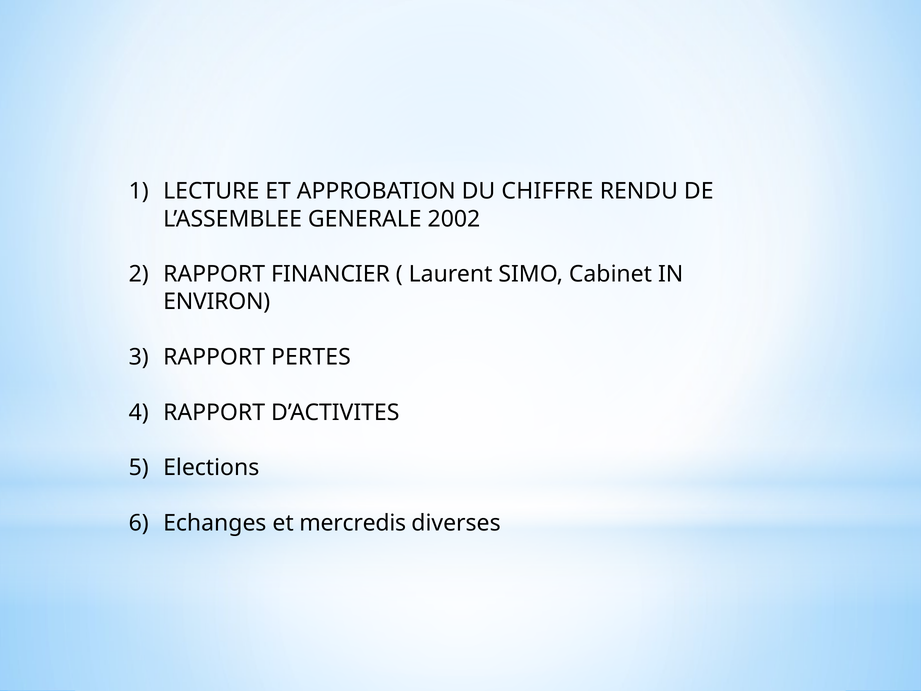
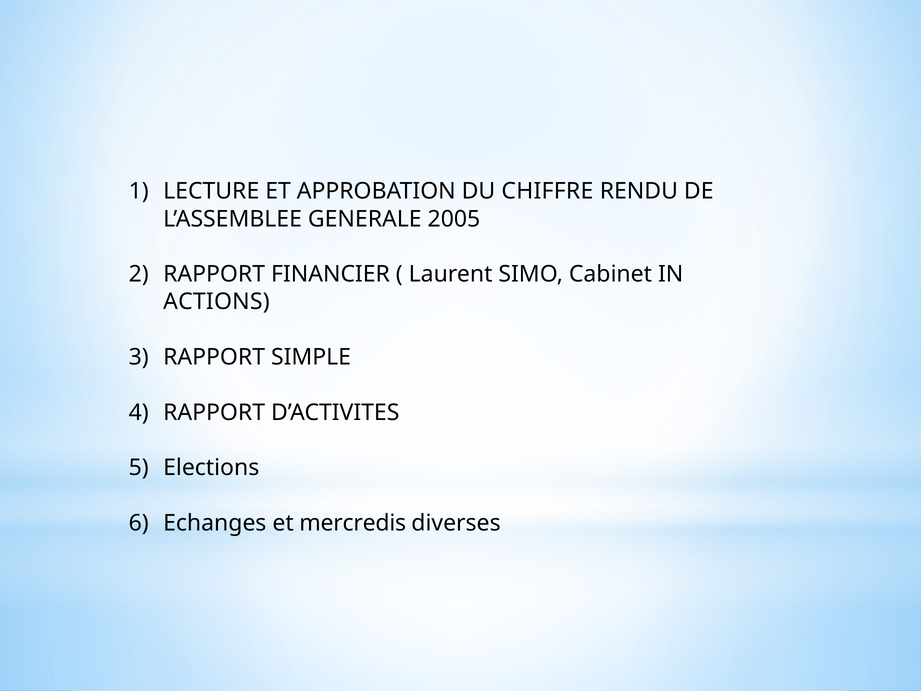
2002: 2002 -> 2005
ENVIRON: ENVIRON -> ACTIONS
PERTES: PERTES -> SIMPLE
